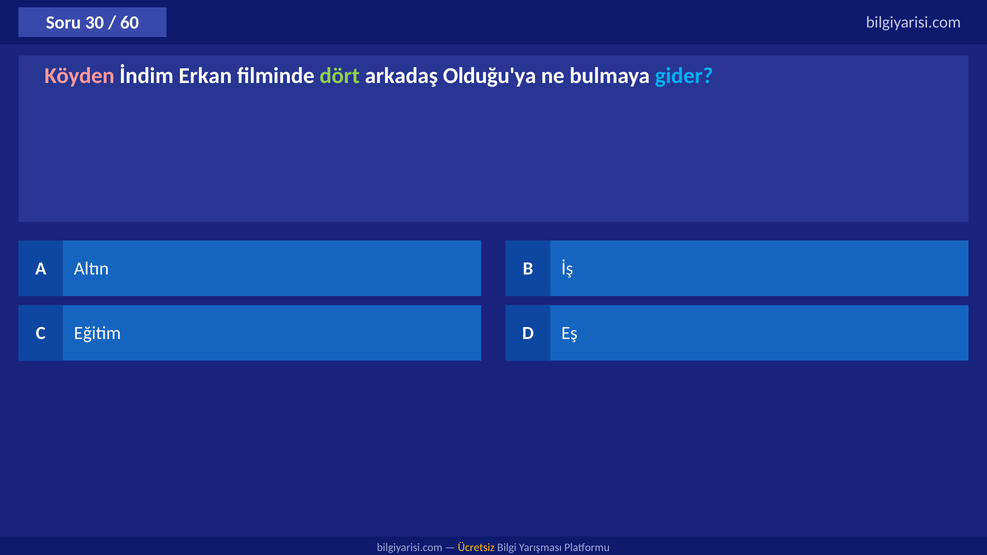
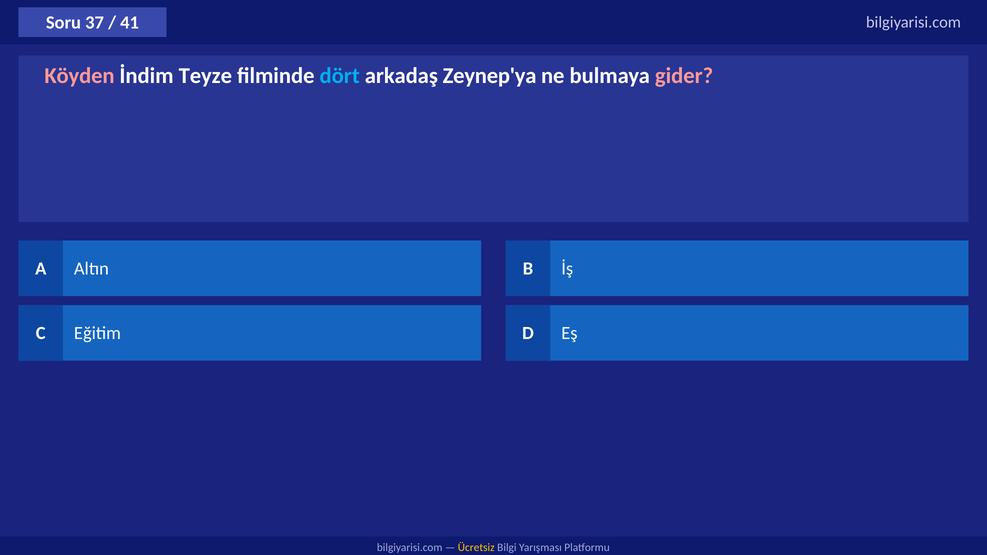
30: 30 -> 37
60: 60 -> 41
Erkan: Erkan -> Teyze
dört colour: light green -> light blue
Olduğu'ya: Olduğu'ya -> Zeynep'ya
gider colour: light blue -> pink
